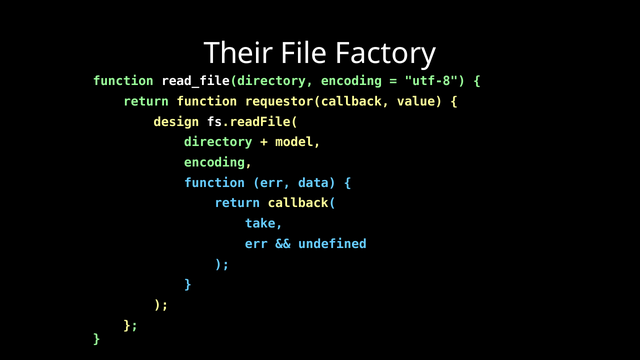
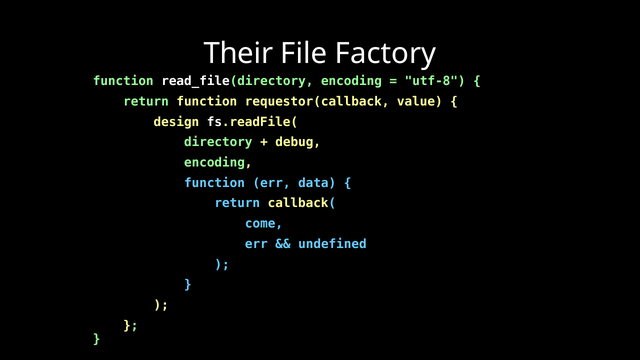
model: model -> debug
take: take -> come
